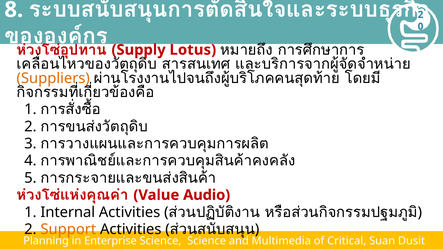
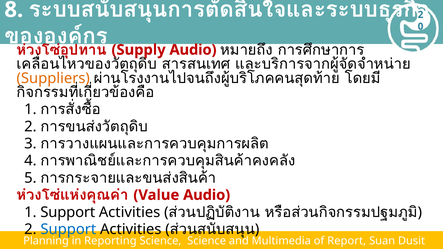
Supply Lotus: Lotus -> Audio
1 Internal: Internal -> Support
Support at (68, 229) colour: orange -> blue
Enterprise: Enterprise -> Reporting
Critical: Critical -> Report
